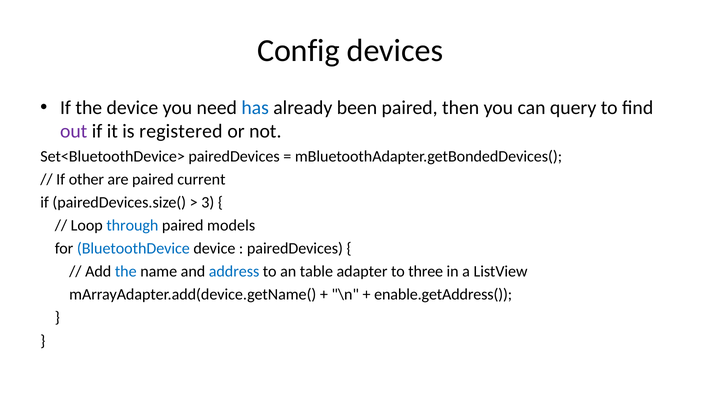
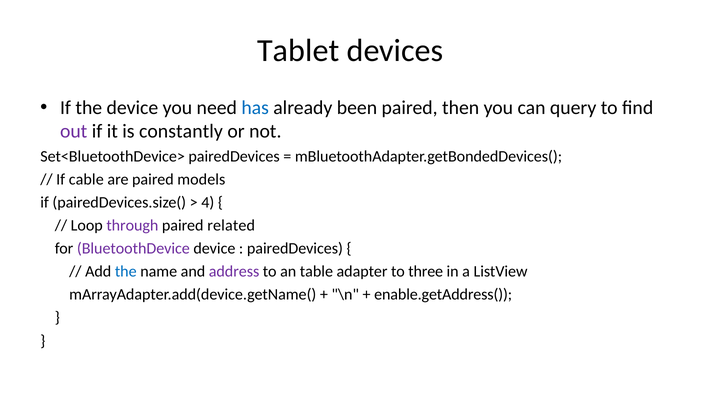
Config: Config -> Tablet
registered: registered -> constantly
other: other -> cable
current: current -> models
3: 3 -> 4
through colour: blue -> purple
models: models -> related
BluetoothDevice colour: blue -> purple
address colour: blue -> purple
